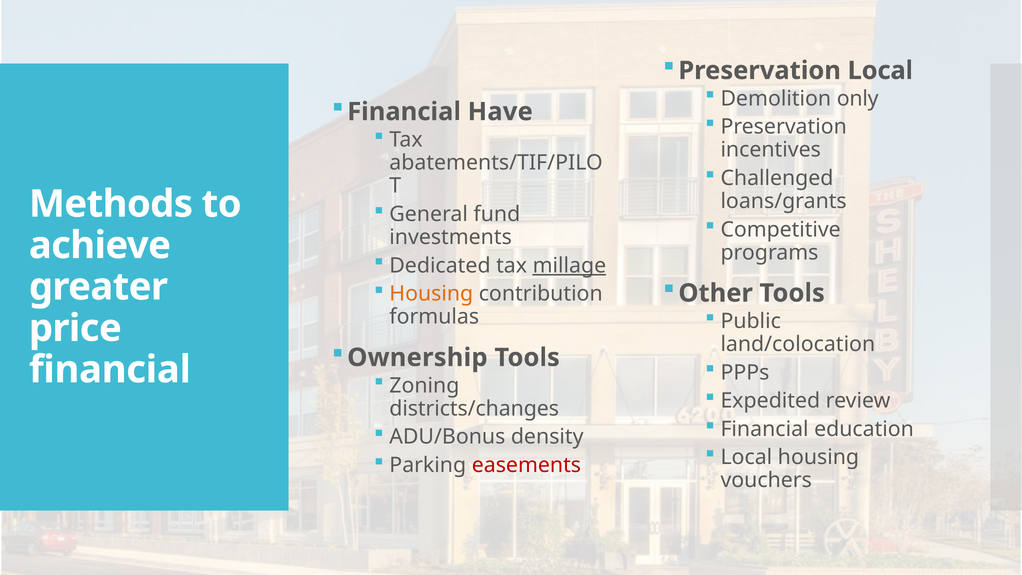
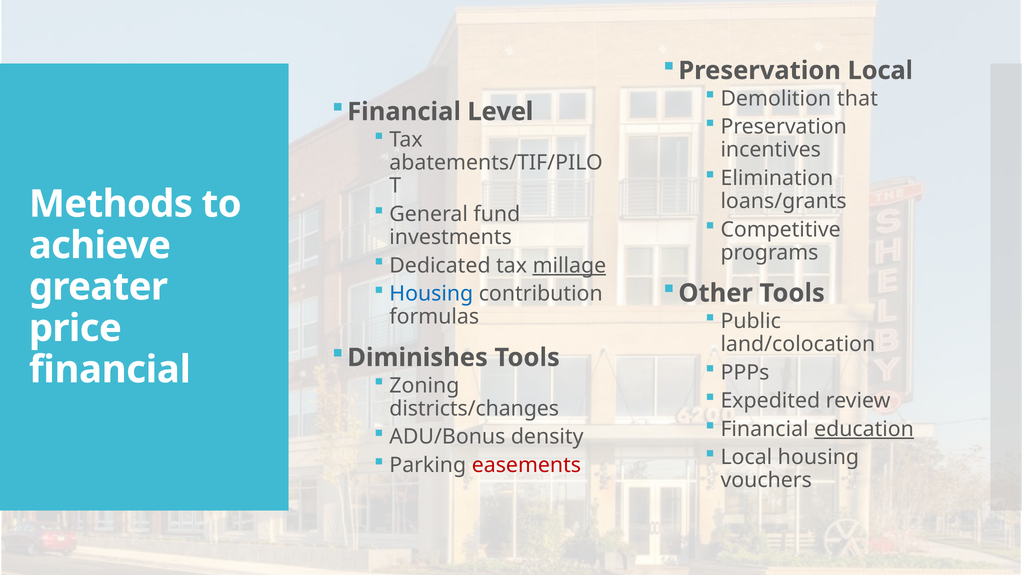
only: only -> that
Have: Have -> Level
Challenged: Challenged -> Elimination
Housing at (431, 294) colour: orange -> blue
Ownership: Ownership -> Diminishes
education underline: none -> present
